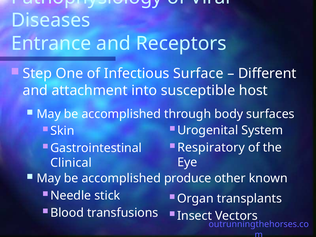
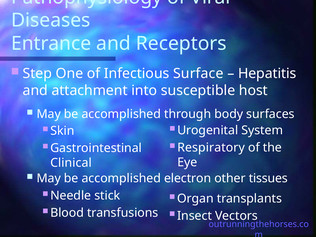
Different: Different -> Hepatitis
produce: produce -> electron
known: known -> tissues
